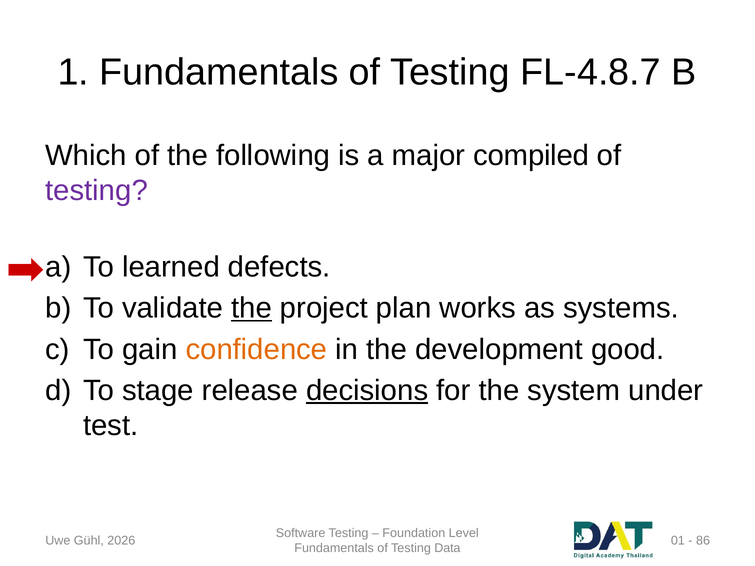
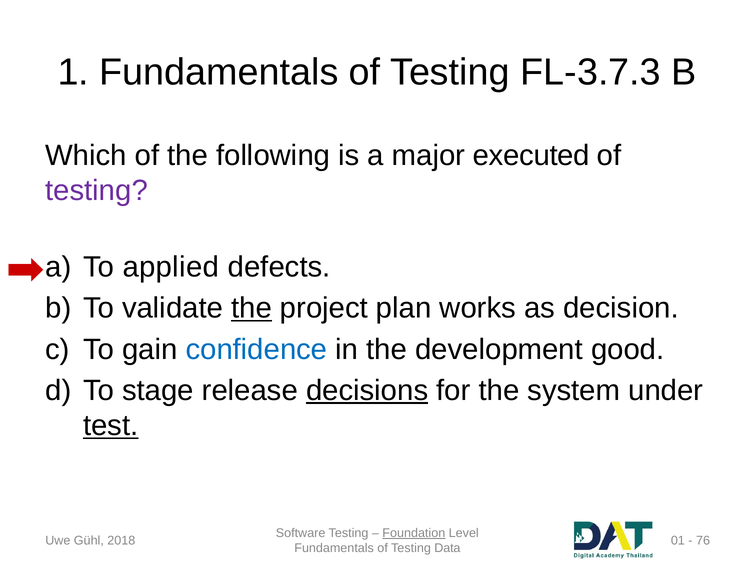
FL-4.8.7: FL-4.8.7 -> FL-3.7.3
compiled: compiled -> executed
learned: learned -> applied
systems: systems -> decision
confidence colour: orange -> blue
test underline: none -> present
Foundation underline: none -> present
2026: 2026 -> 2018
86: 86 -> 76
